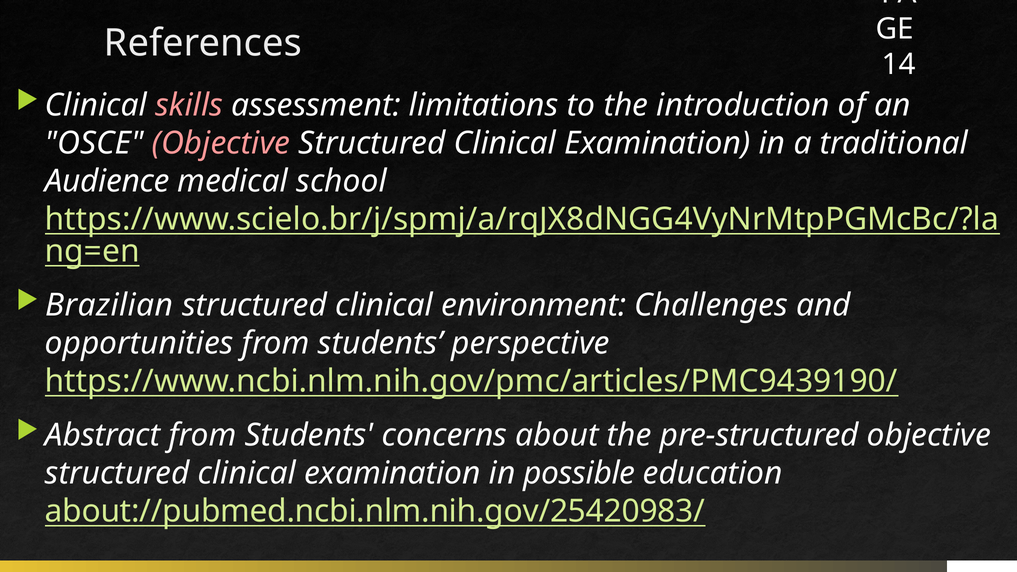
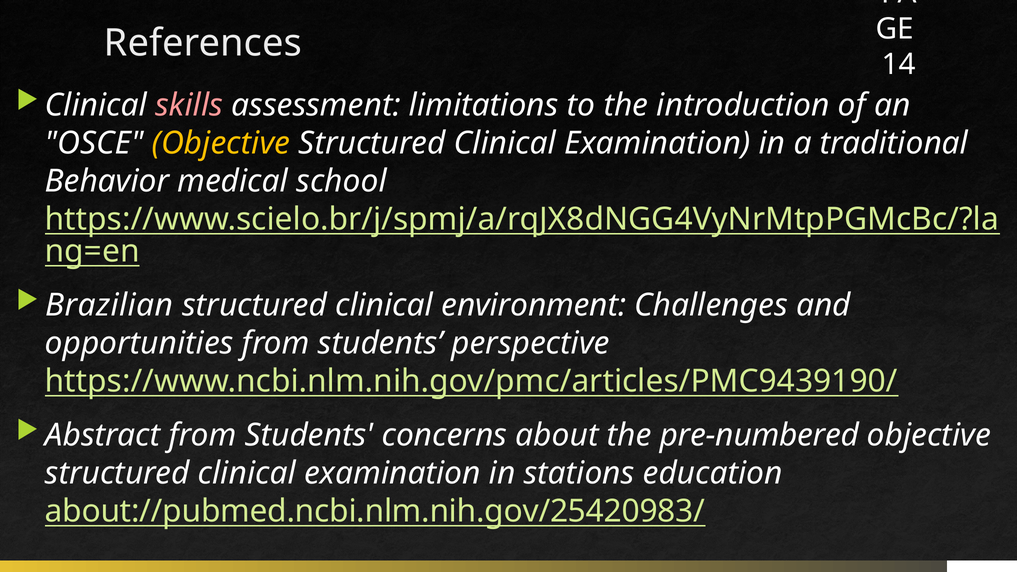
Objective at (221, 143) colour: pink -> yellow
Audience: Audience -> Behavior
pre-structured: pre-structured -> pre-numbered
possible: possible -> stations
